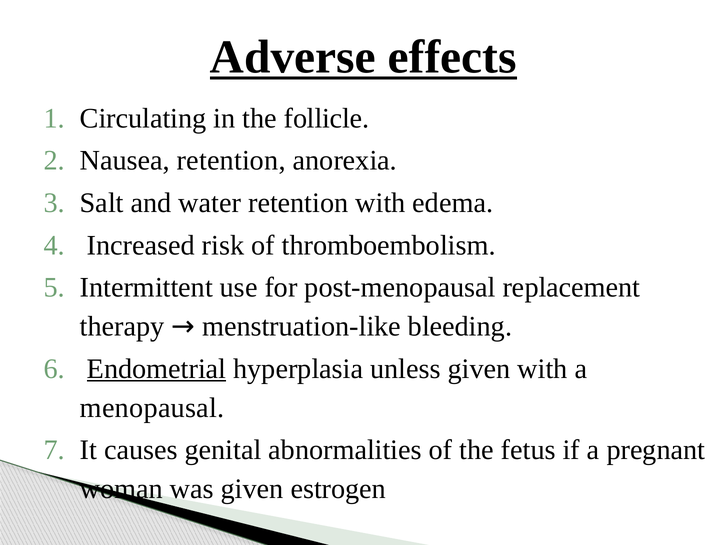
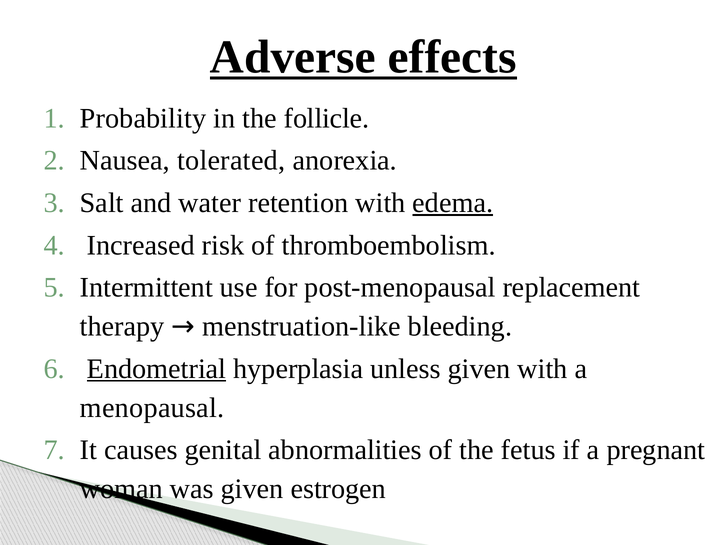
Circulating: Circulating -> Probability
Nausea retention: retention -> tolerated
edema underline: none -> present
